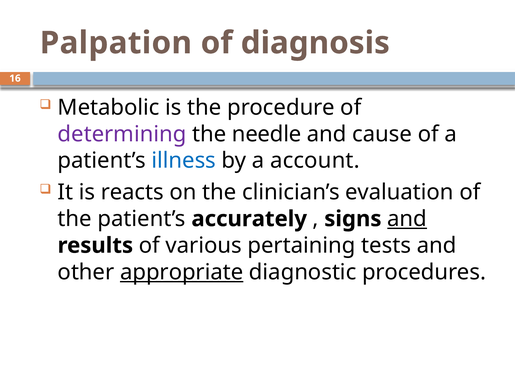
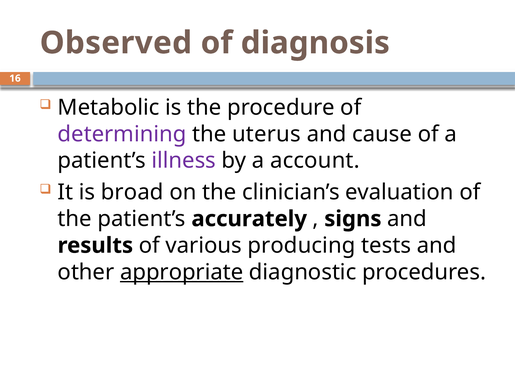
Palpation: Palpation -> Observed
needle: needle -> uterus
illness colour: blue -> purple
reacts: reacts -> broad
and at (407, 219) underline: present -> none
pertaining: pertaining -> producing
